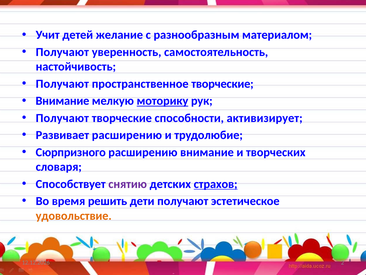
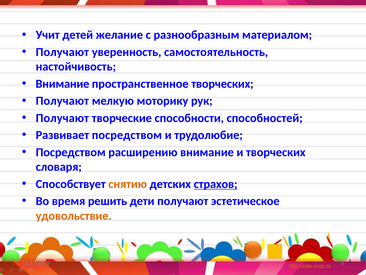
Получают at (62, 84): Получают -> Внимание
пространственное творческие: творческие -> творческих
Внимание at (62, 101): Внимание -> Получают
моторику underline: present -> none
активизирует: активизирует -> способностей
Развивает расширению: расширению -> посредством
Сюрпризного at (71, 152): Сюрпризного -> Посредством
снятию colour: purple -> orange
